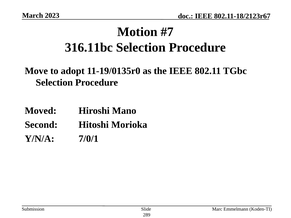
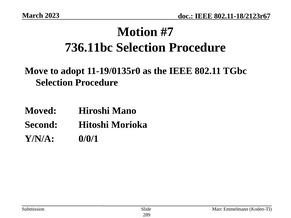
316.11bc: 316.11bc -> 736.11bc
7/0/1: 7/0/1 -> 0/0/1
